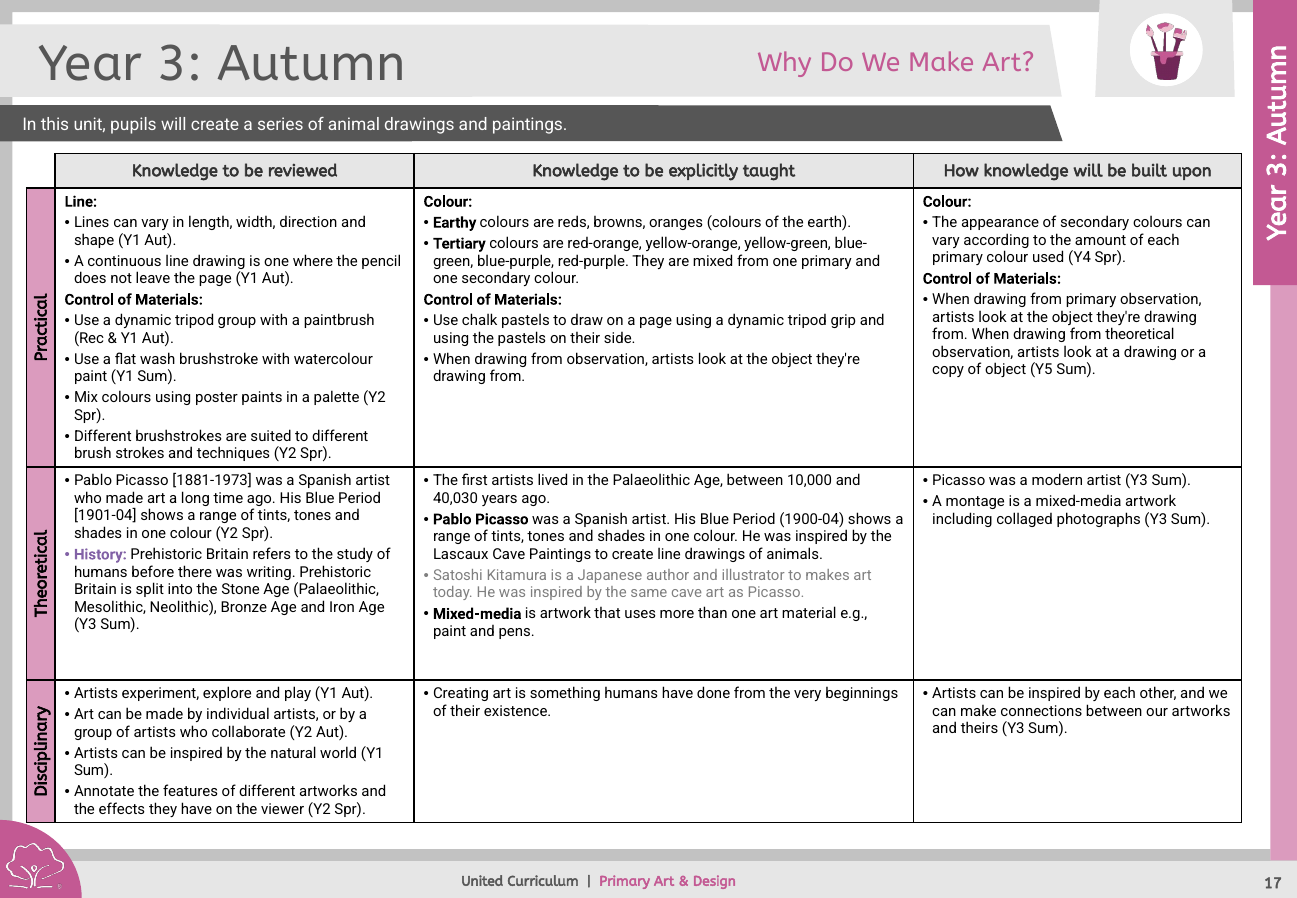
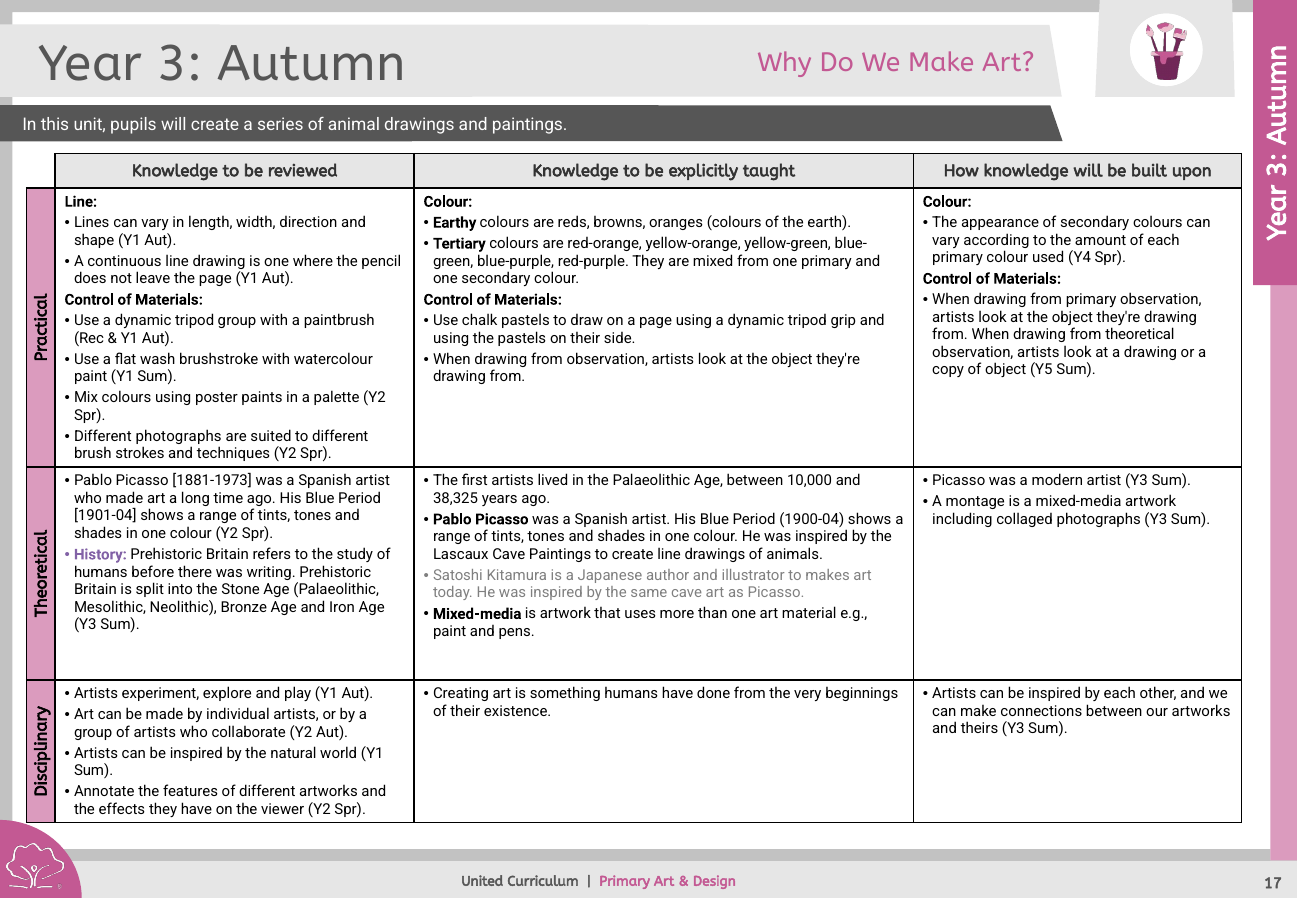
Different brushstrokes: brushstrokes -> photographs
40,030: 40,030 -> 38,325
